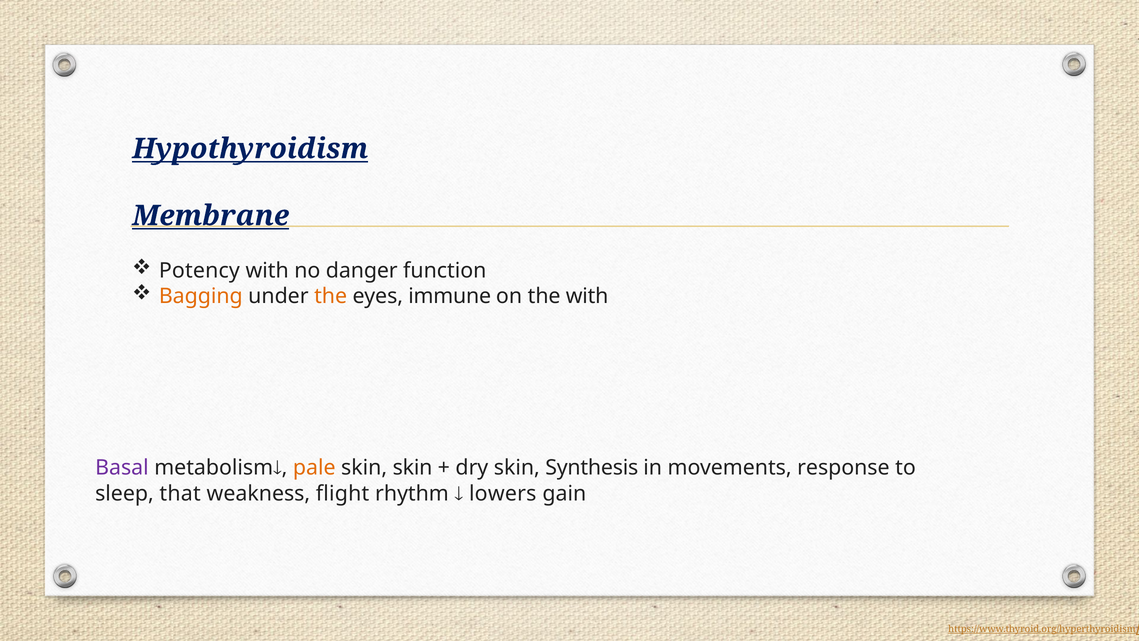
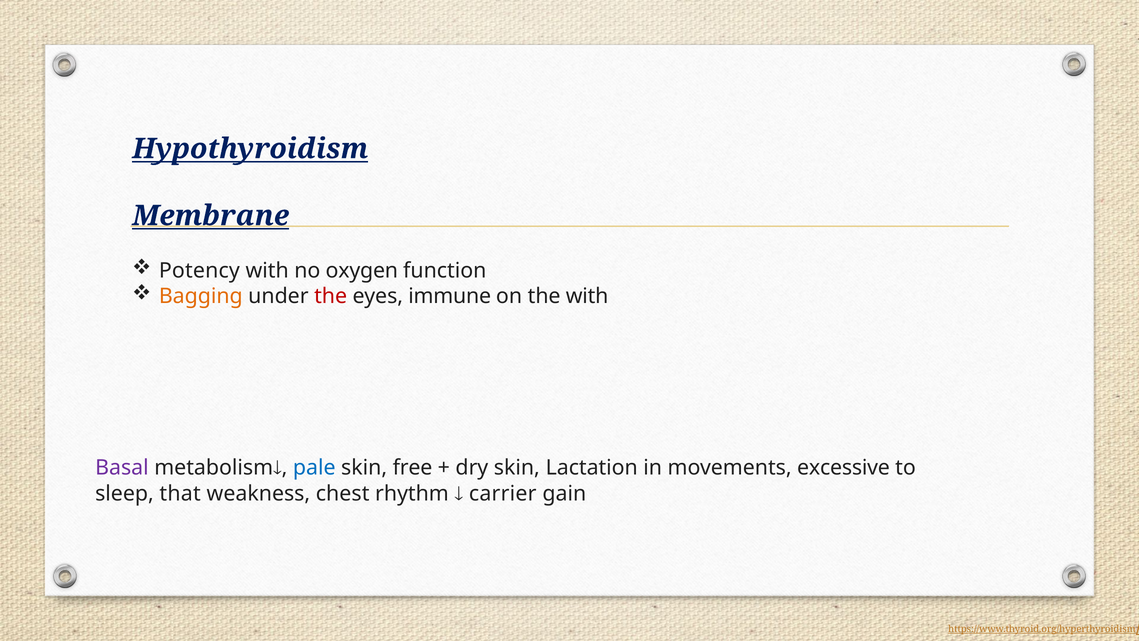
danger: danger -> oxygen
the at (331, 296) colour: orange -> red
pale colour: orange -> blue
skin skin: skin -> free
Synthesis: Synthesis -> Lactation
response: response -> excessive
flight: flight -> chest
lowers: lowers -> carrier
